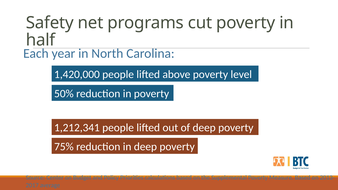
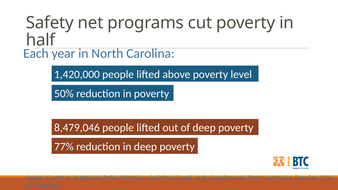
1,212,341: 1,212,341 -> 8,479,046
75%: 75% -> 77%
